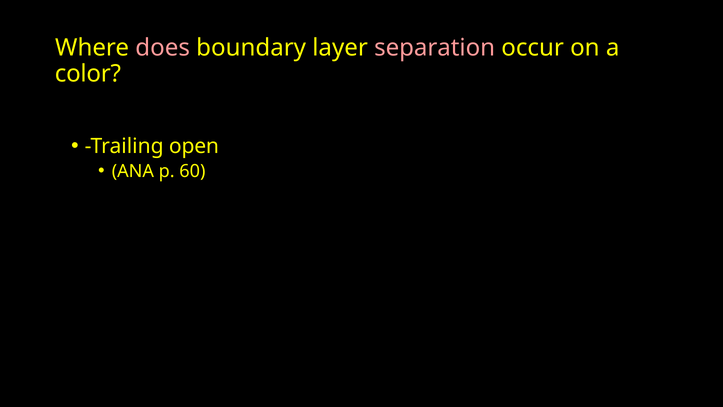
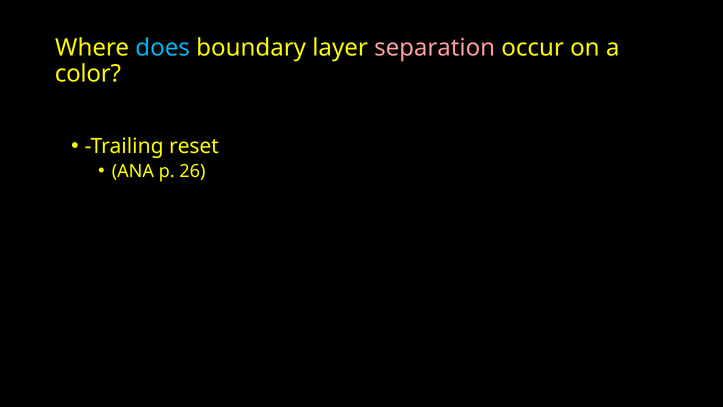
does colour: pink -> light blue
open: open -> reset
60: 60 -> 26
